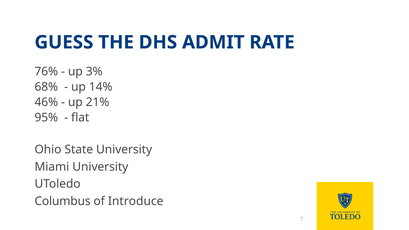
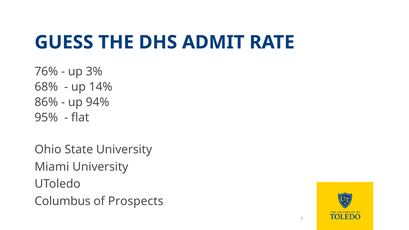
46%: 46% -> 86%
21%: 21% -> 94%
Introduce: Introduce -> Prospects
